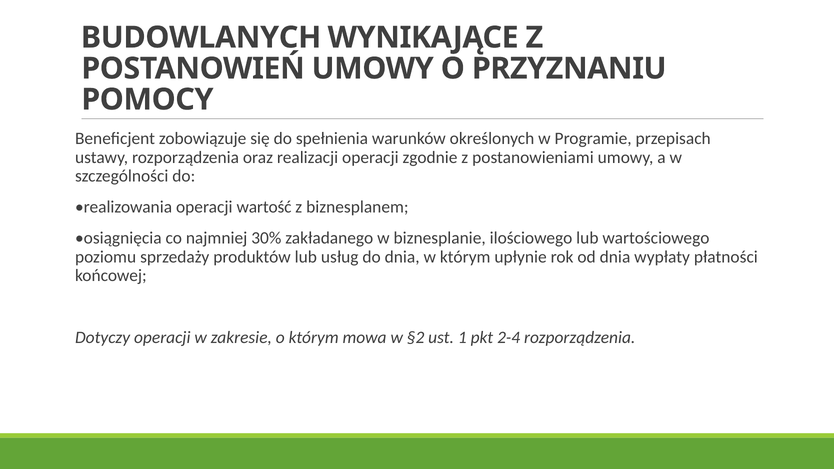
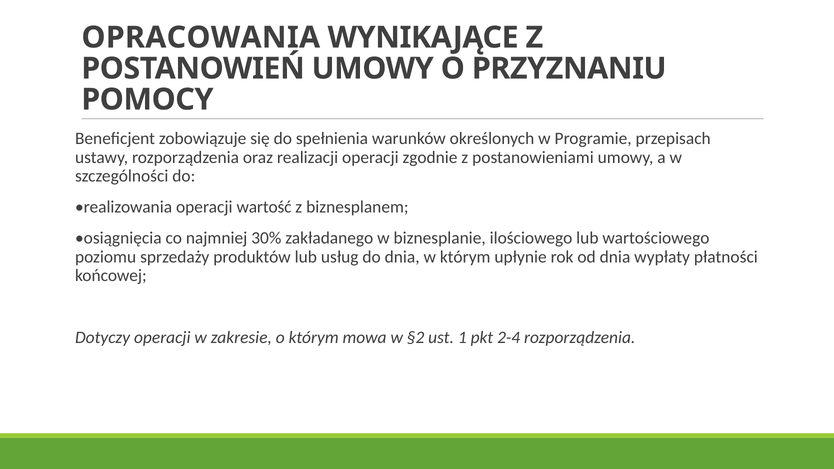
BUDOWLANYCH: BUDOWLANYCH -> OPRACOWANIA
